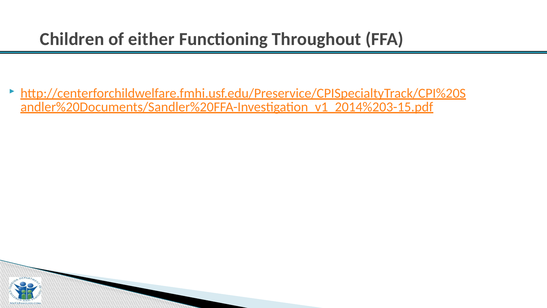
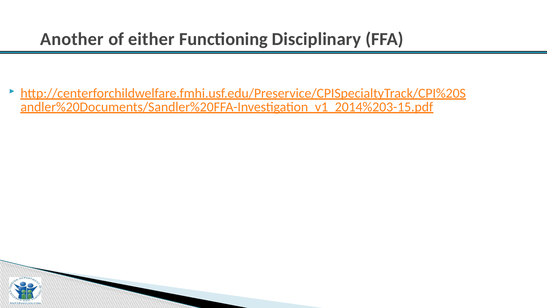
Children: Children -> Another
Throughout: Throughout -> Disciplinary
